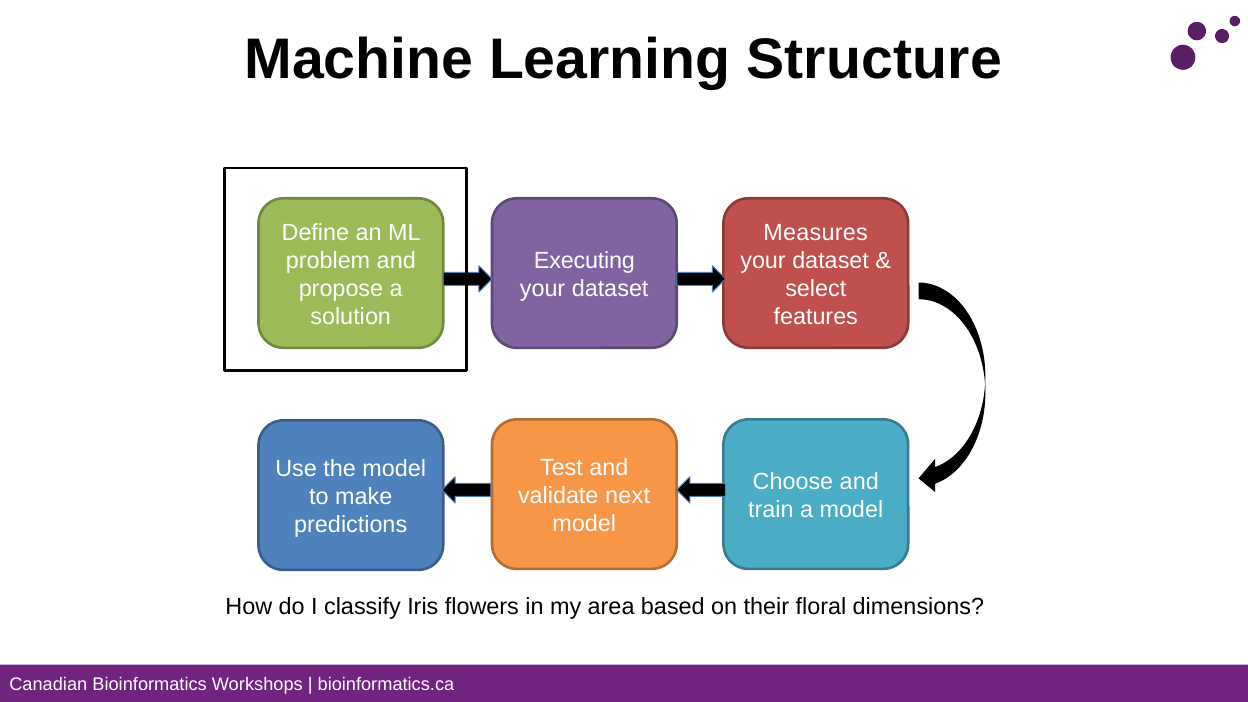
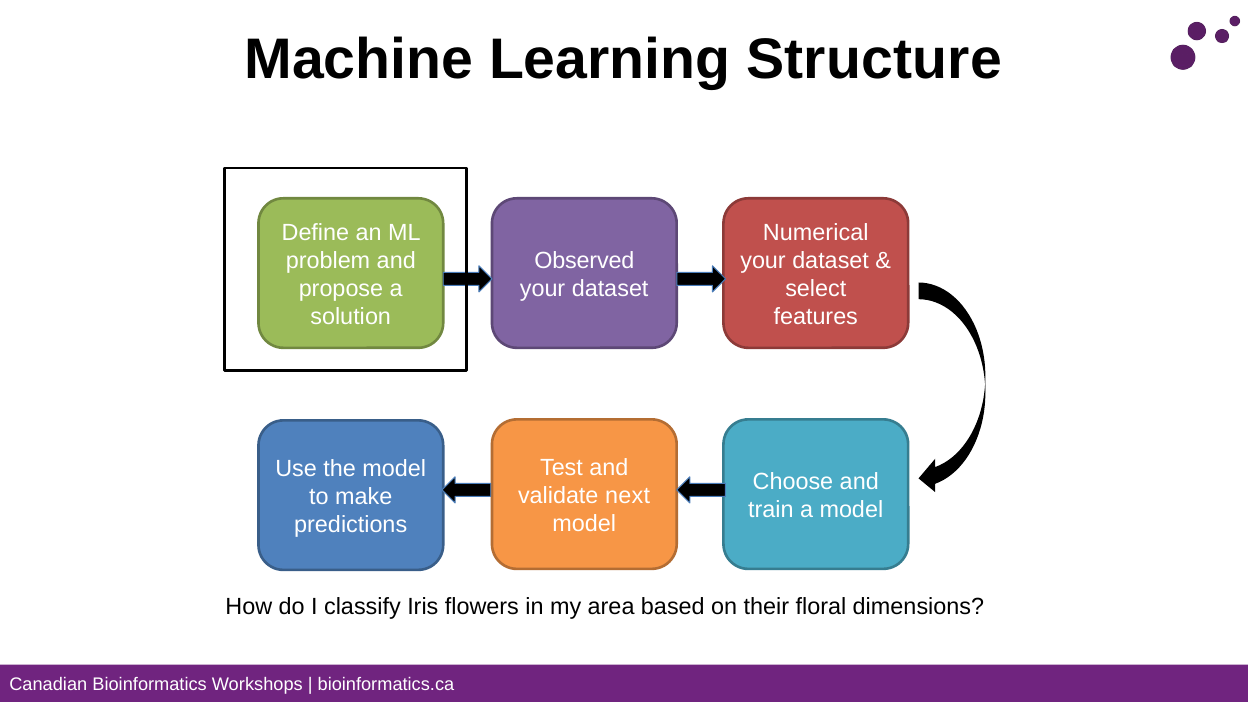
Measures: Measures -> Numerical
Executing: Executing -> Observed
